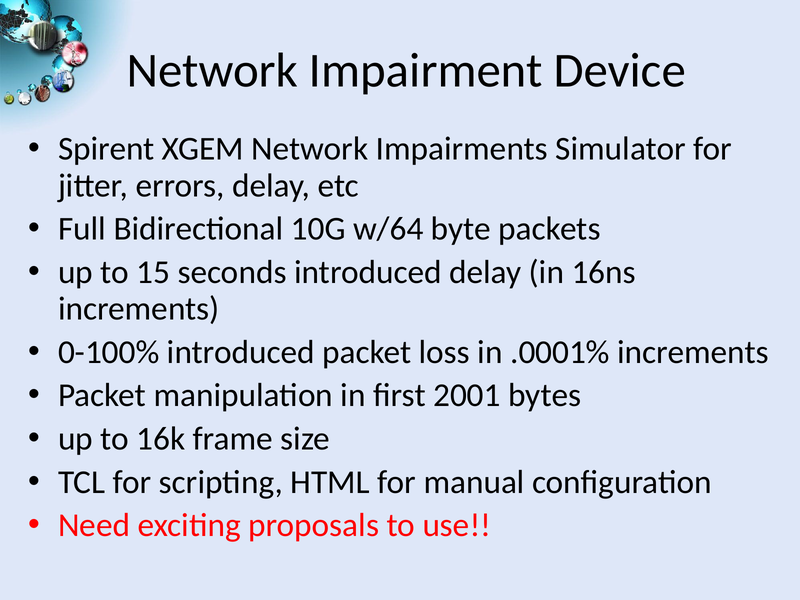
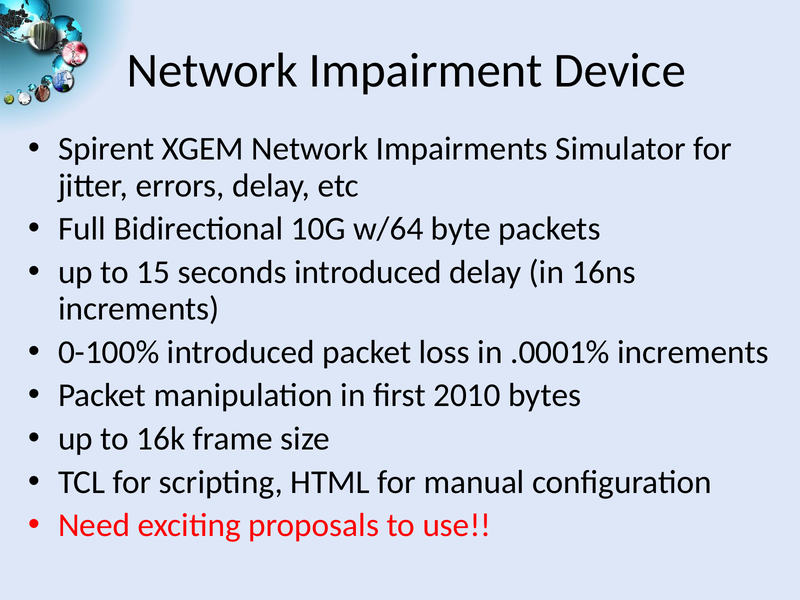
2001: 2001 -> 2010
